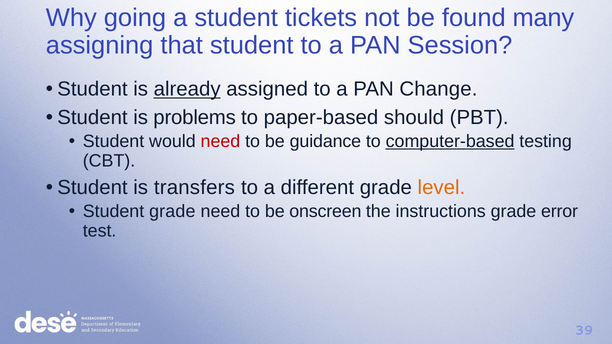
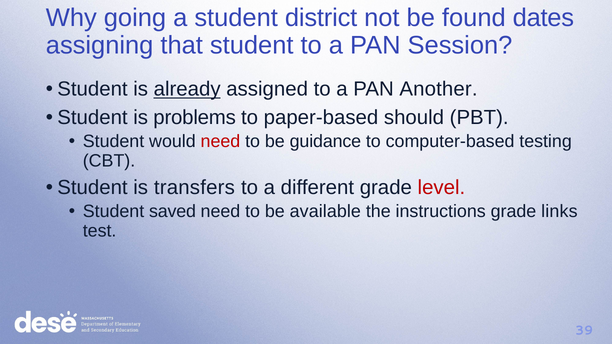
tickets: tickets -> district
many: many -> dates
Change: Change -> Another
computer-based underline: present -> none
level colour: orange -> red
Student grade: grade -> saved
onscreen: onscreen -> available
error: error -> links
